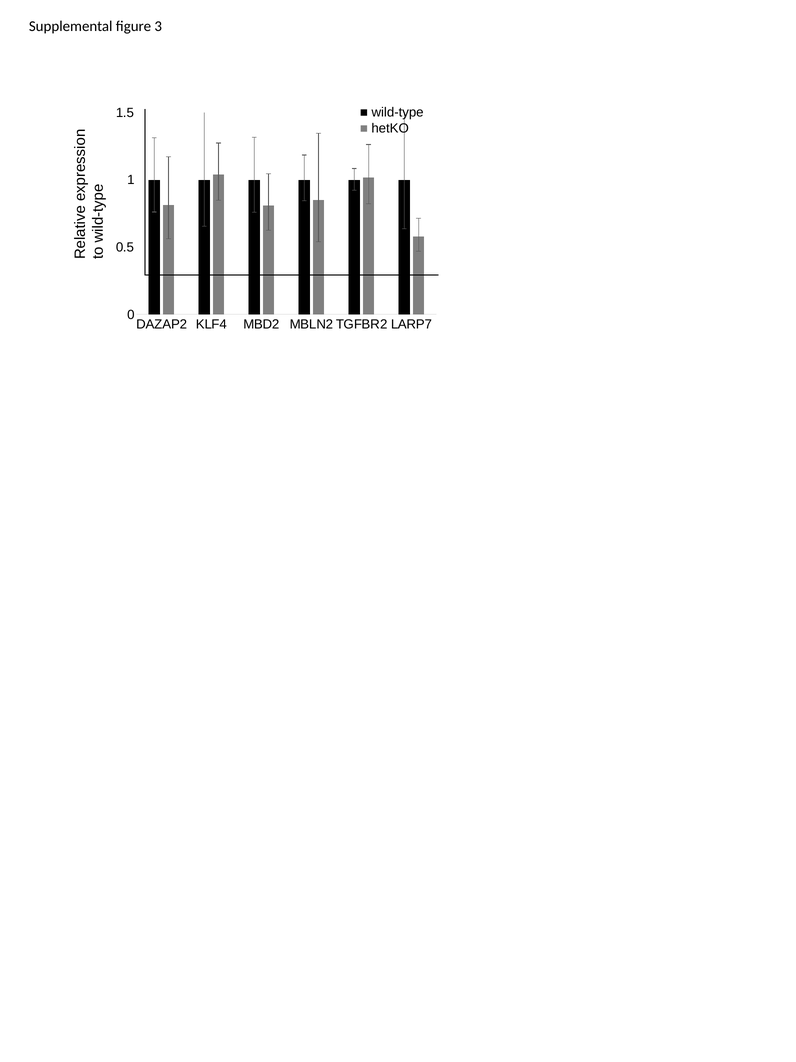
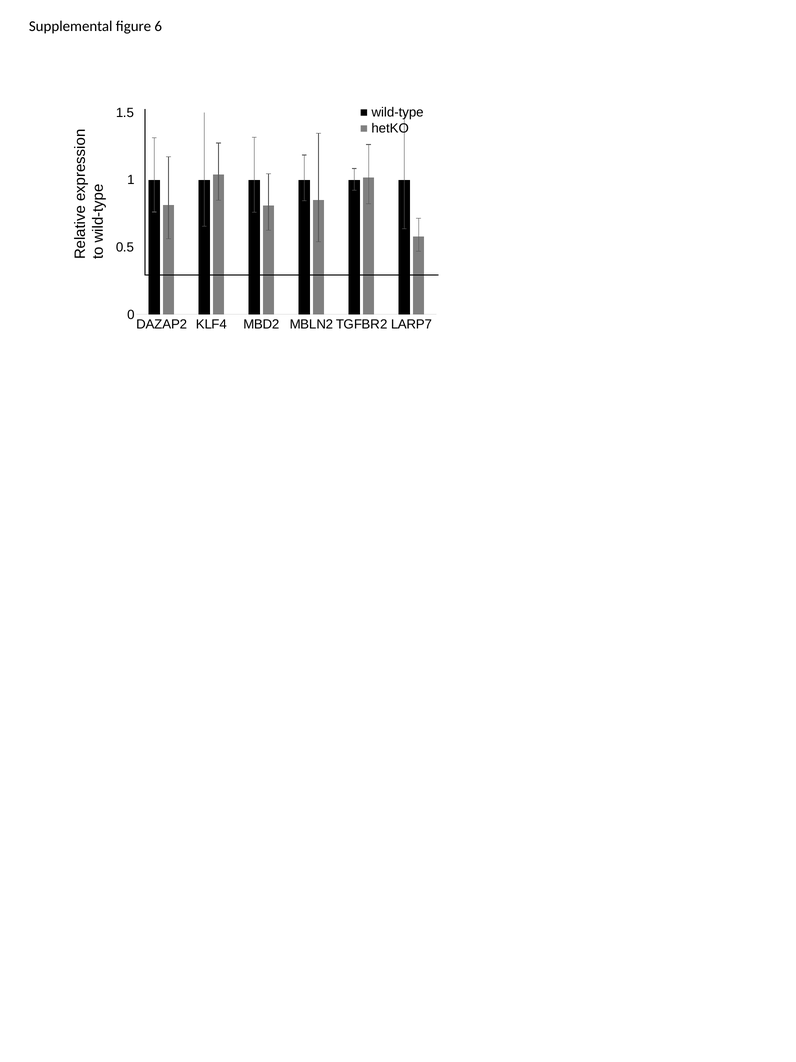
3: 3 -> 6
